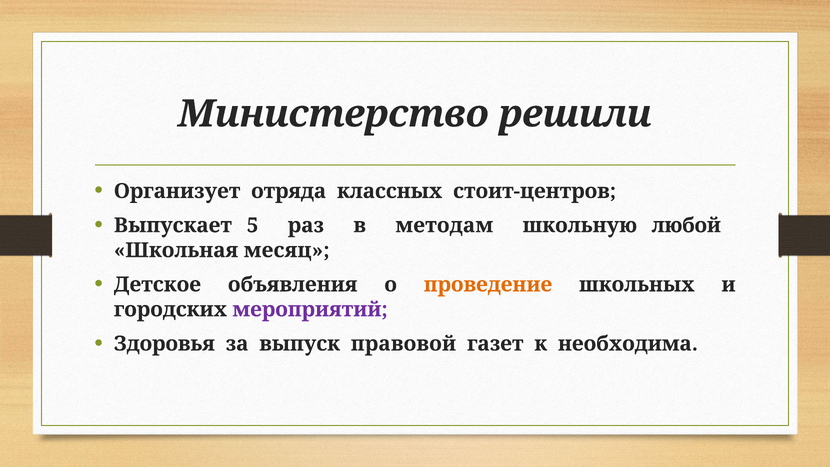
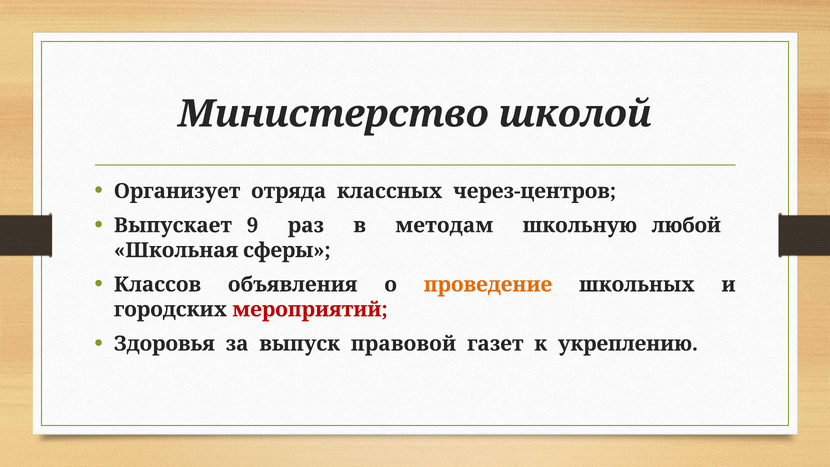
решили: решили -> школой
стоит-центров: стоит-центров -> через-центров
5: 5 -> 9
месяц: месяц -> сферы
Детское: Детское -> Классов
мероприятий colour: purple -> red
необходима: необходима -> укреплению
